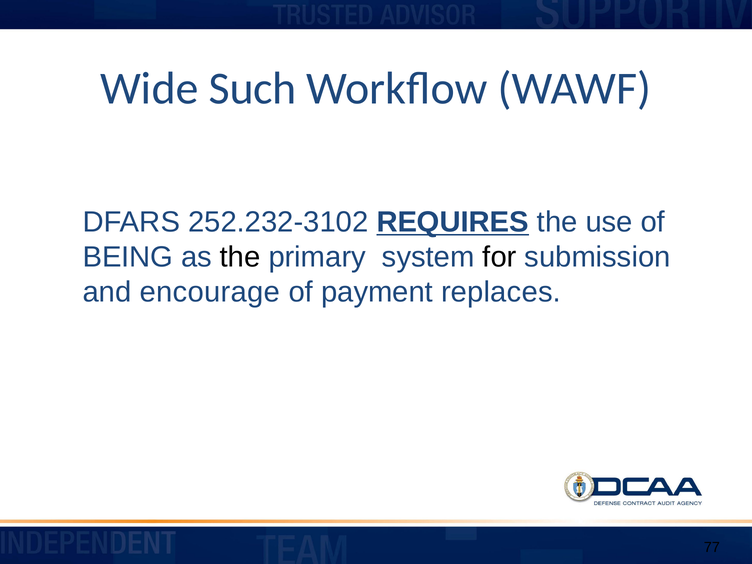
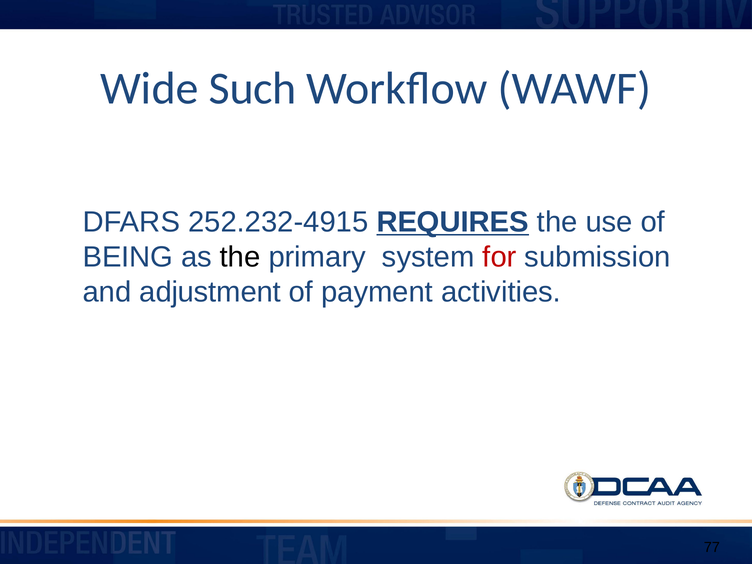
252.232-3102: 252.232-3102 -> 252.232-4915
for colour: black -> red
encourage: encourage -> adjustment
replaces: replaces -> activities
